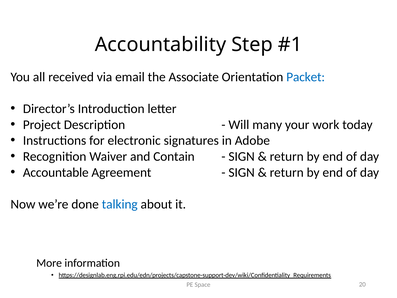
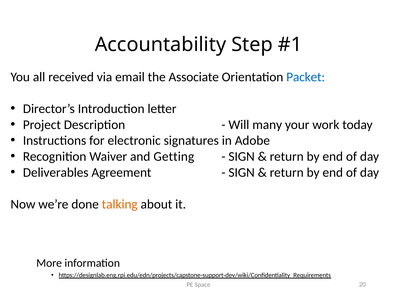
Contain: Contain -> Getting
Accountable: Accountable -> Deliverables
talking colour: blue -> orange
